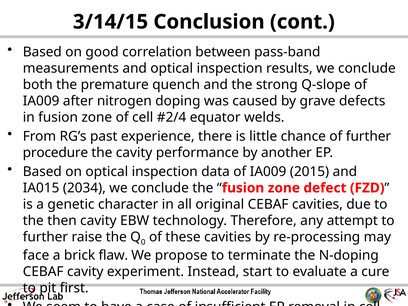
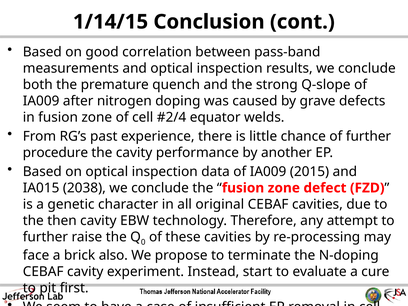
3/14/15: 3/14/15 -> 1/14/15
2034: 2034 -> 2038
flaw: flaw -> also
